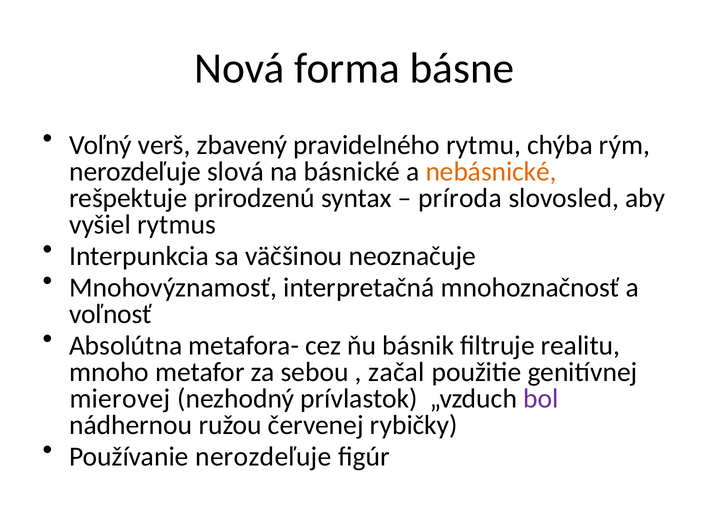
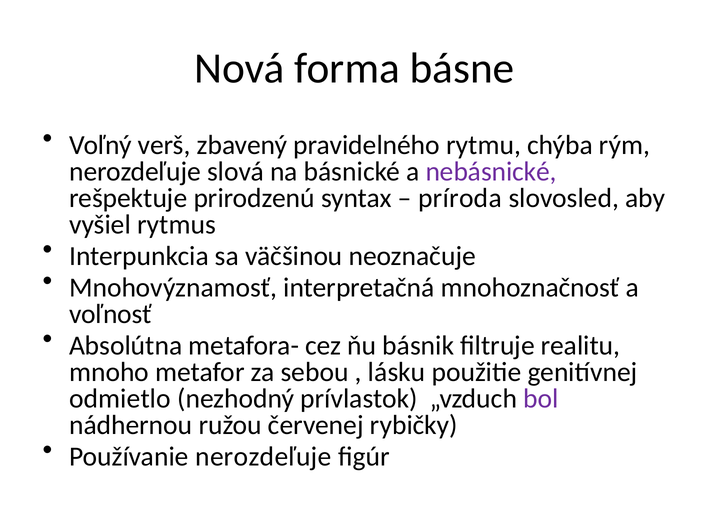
nebásnické colour: orange -> purple
začal: začal -> lásku
mierovej: mierovej -> odmietlo
